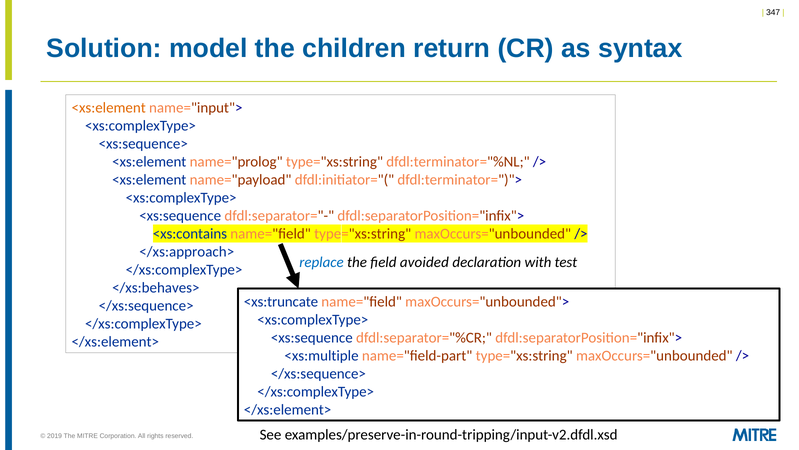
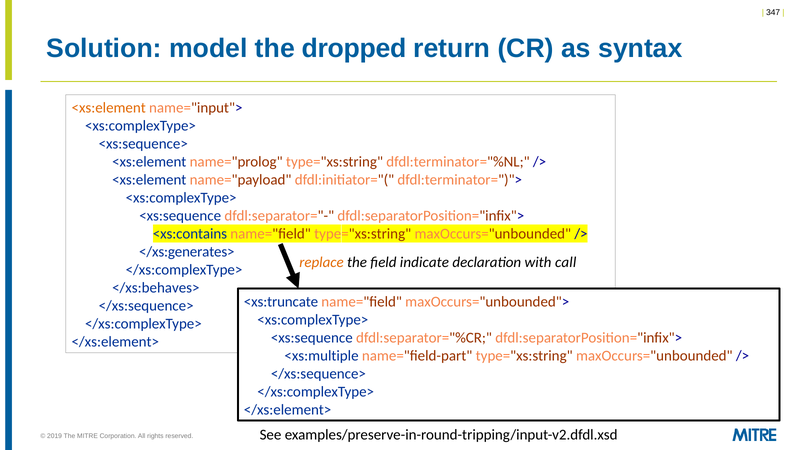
children: children -> dropped
</xs:approach>: </xs:approach> -> </xs:generates>
replace colour: blue -> orange
avoided: avoided -> indicate
test: test -> call
